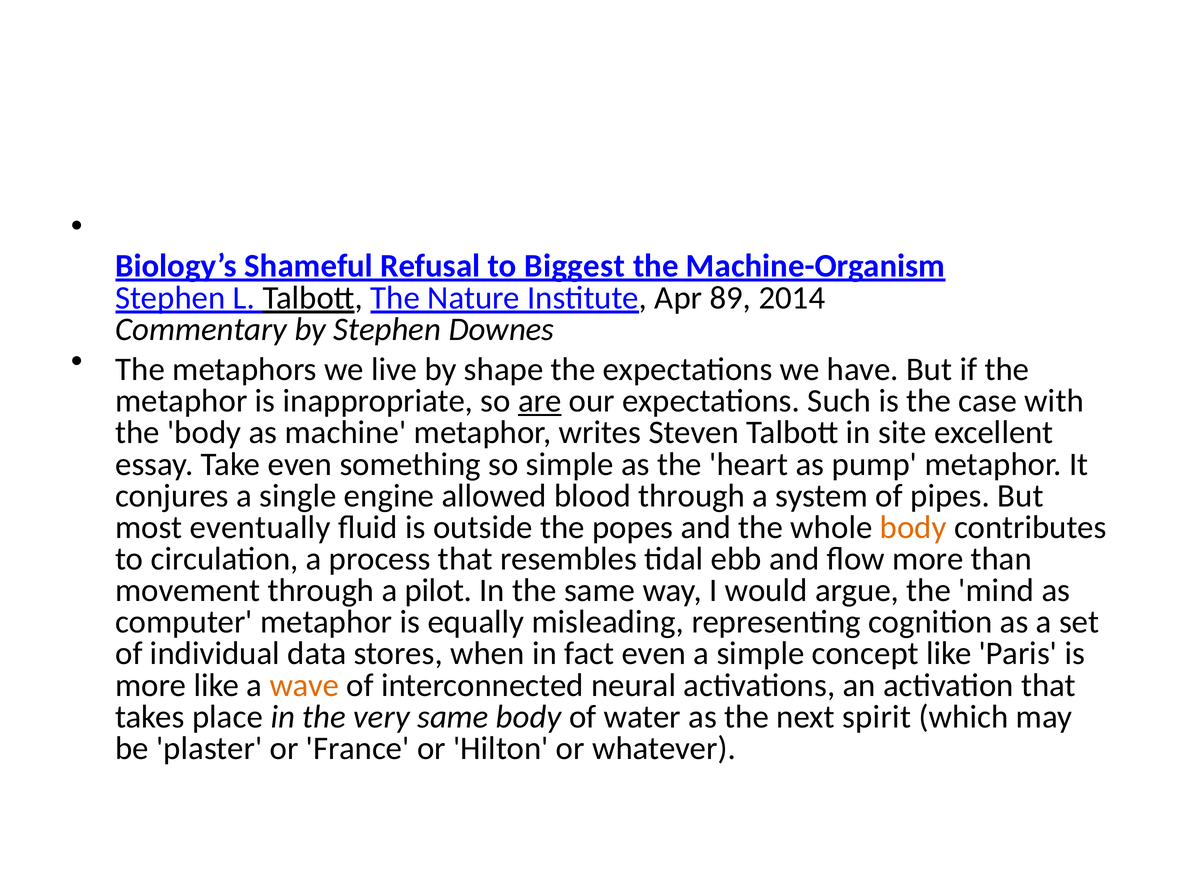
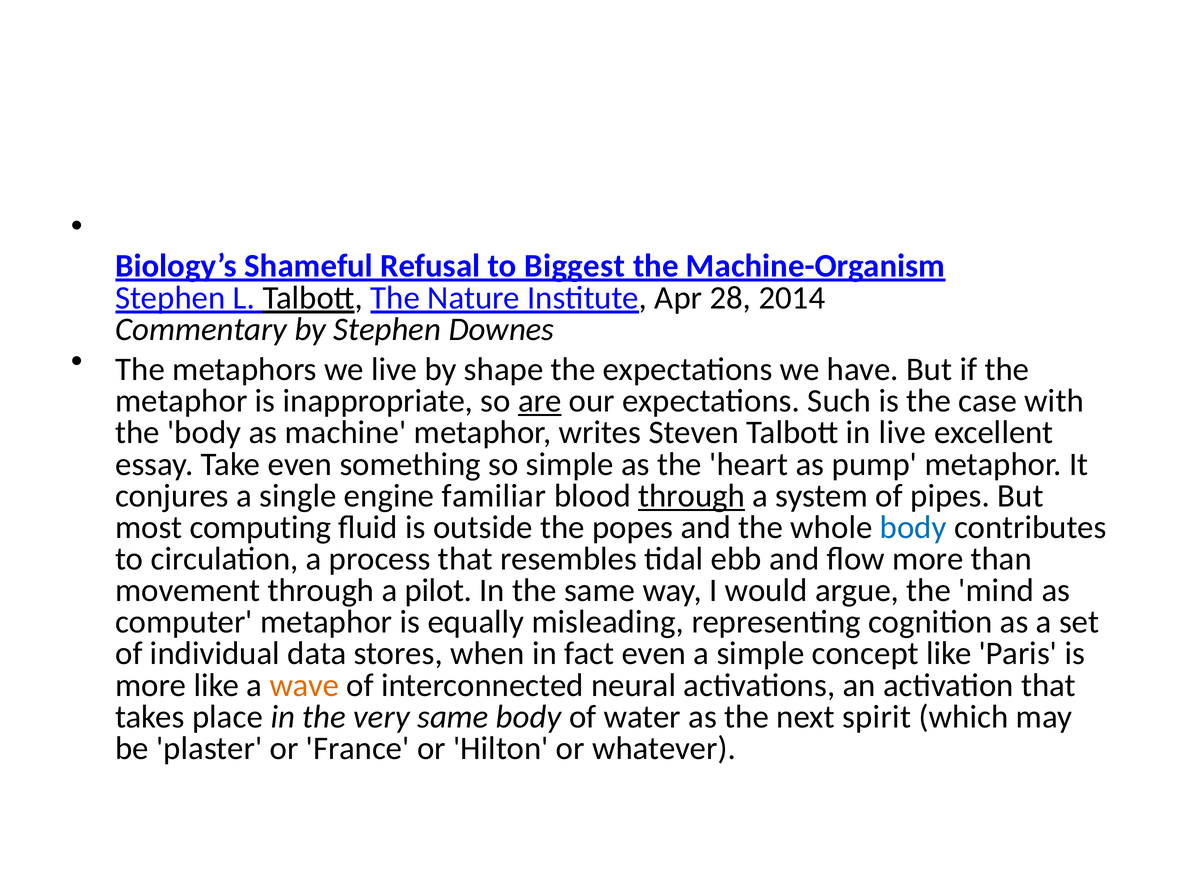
89: 89 -> 28
in site: site -> live
allowed: allowed -> familiar
through at (692, 495) underline: none -> present
eventually: eventually -> computing
body at (913, 527) colour: orange -> blue
